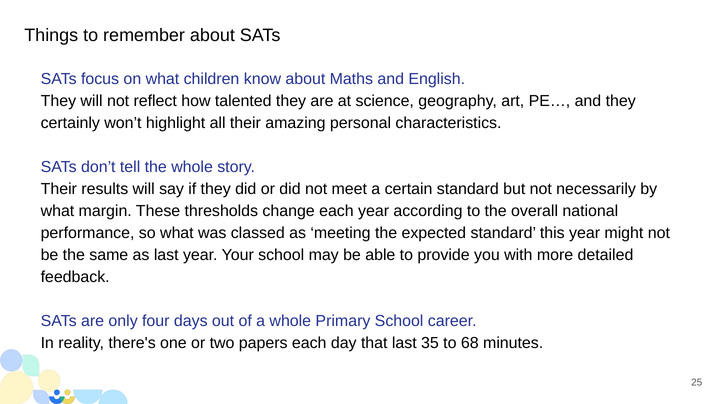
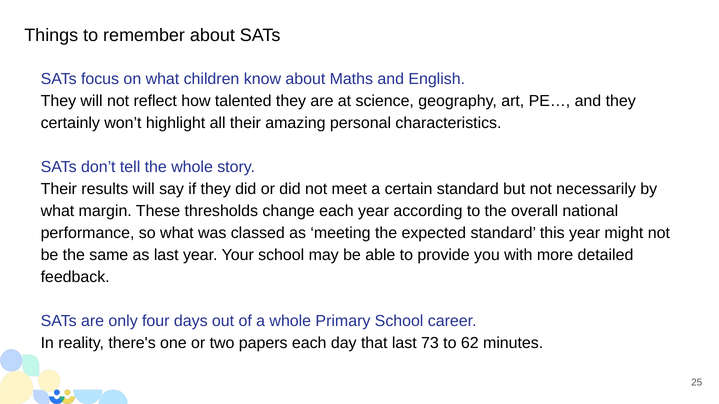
35: 35 -> 73
68: 68 -> 62
